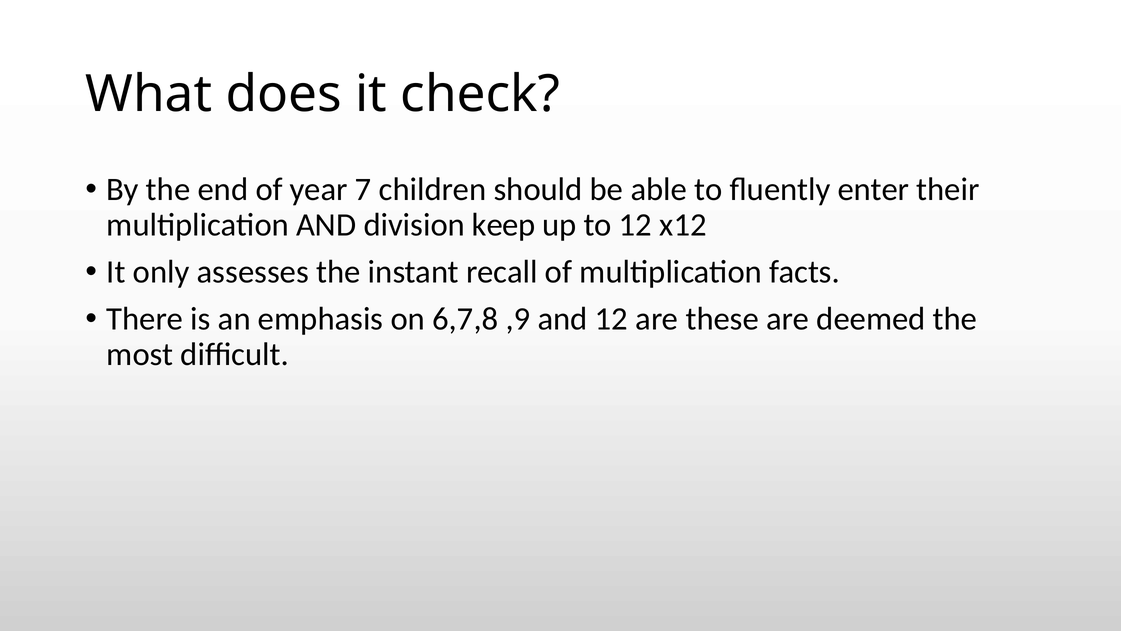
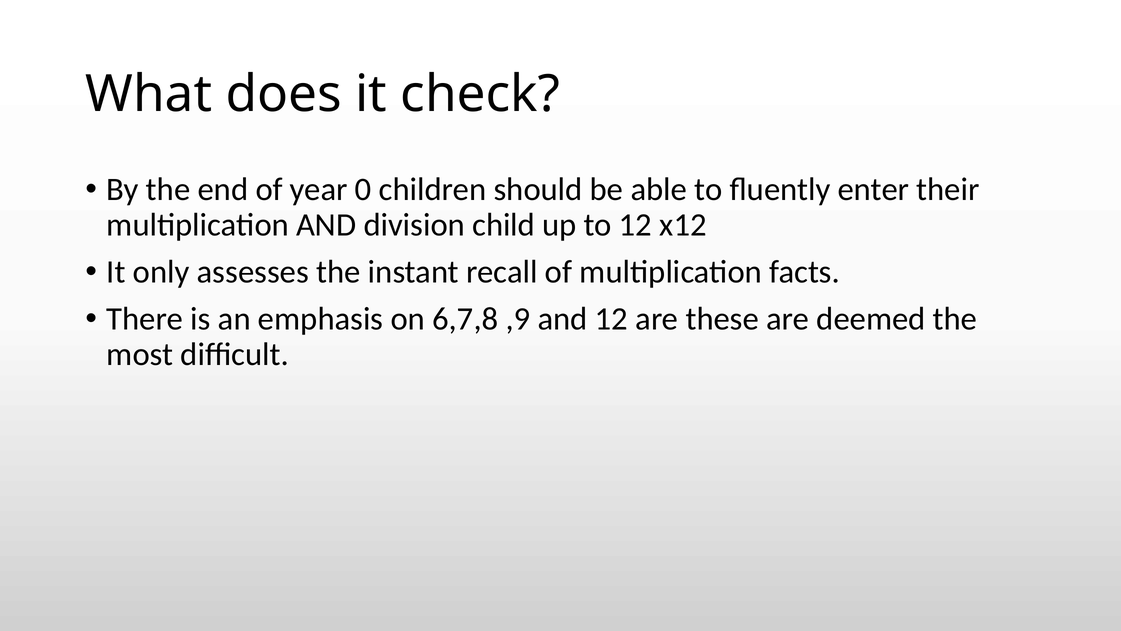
7: 7 -> 0
keep: keep -> child
